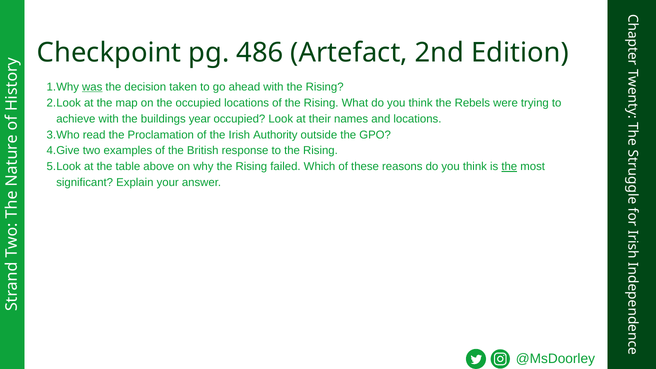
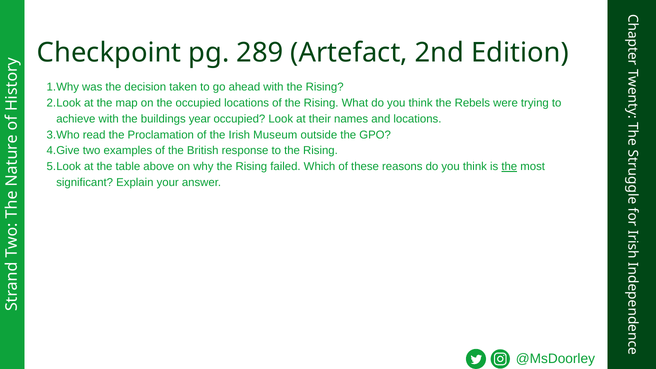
486: 486 -> 289
was underline: present -> none
Authority: Authority -> Museum
